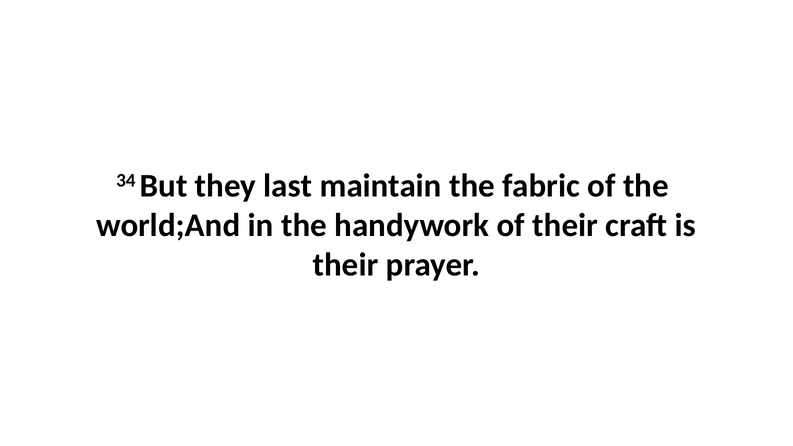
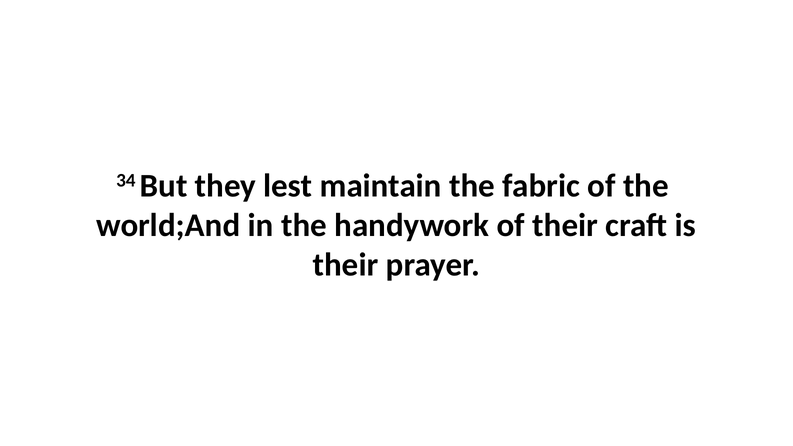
last: last -> lest
